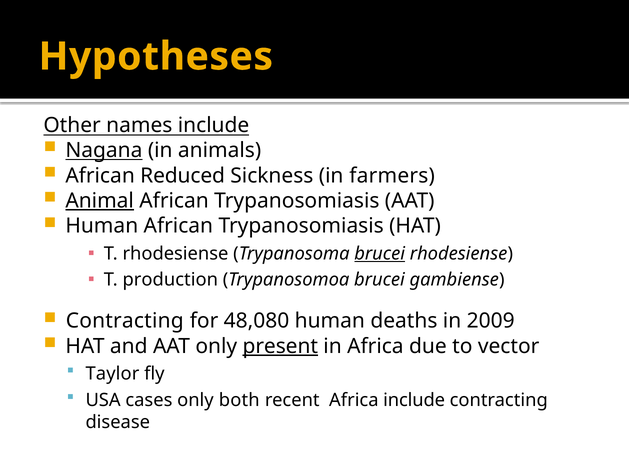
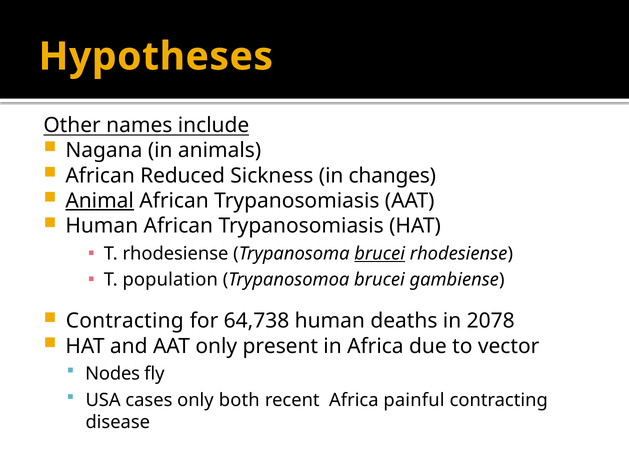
Nagana underline: present -> none
farmers: farmers -> changes
production: production -> population
48,080: 48,080 -> 64,738
2009: 2009 -> 2078
present underline: present -> none
Taylor: Taylor -> Nodes
Africa include: include -> painful
